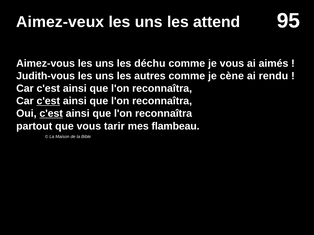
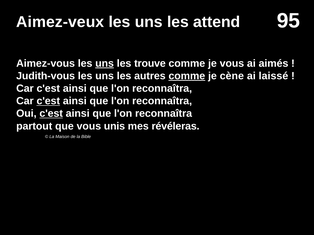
uns at (105, 64) underline: none -> present
déchu: déchu -> trouve
comme at (187, 76) underline: none -> present
rendu: rendu -> laissé
tarir: tarir -> unis
flambeau: flambeau -> révéleras
